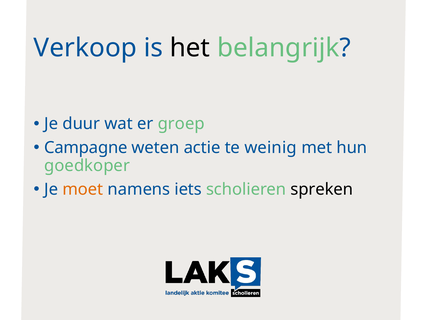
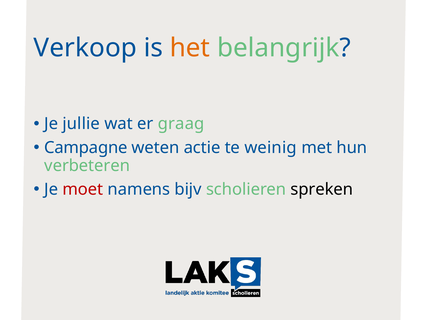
het colour: black -> orange
duur: duur -> jullie
groep: groep -> graag
goedkoper: goedkoper -> verbeteren
moet colour: orange -> red
iets: iets -> bijv
